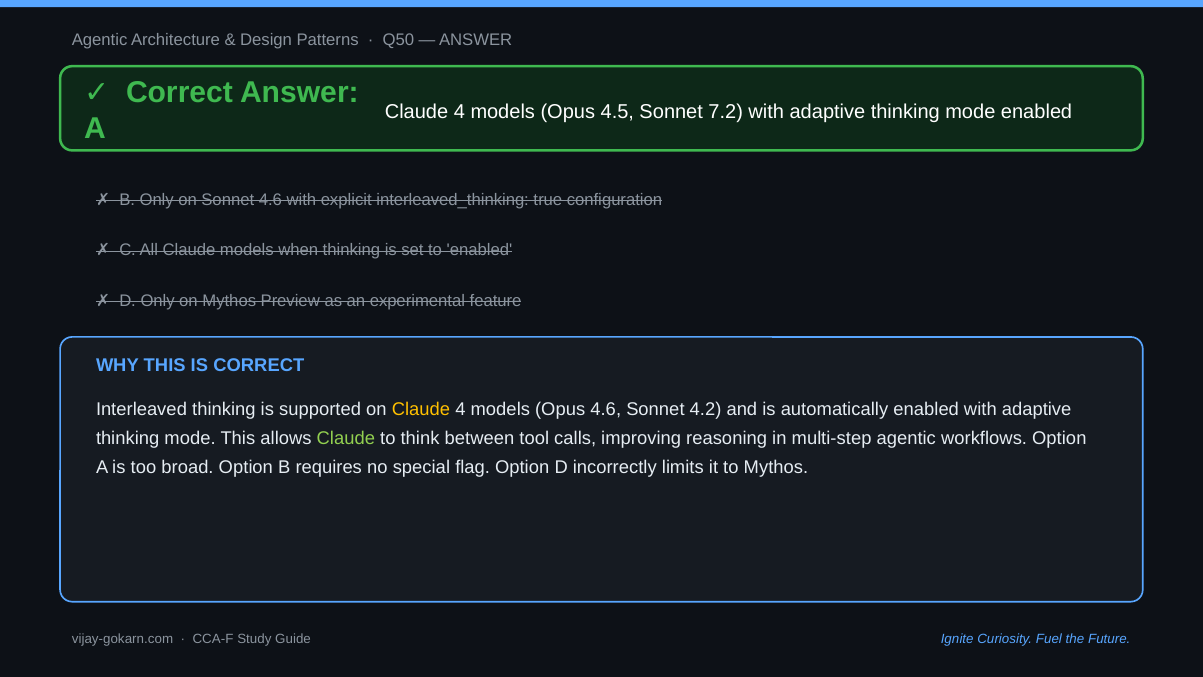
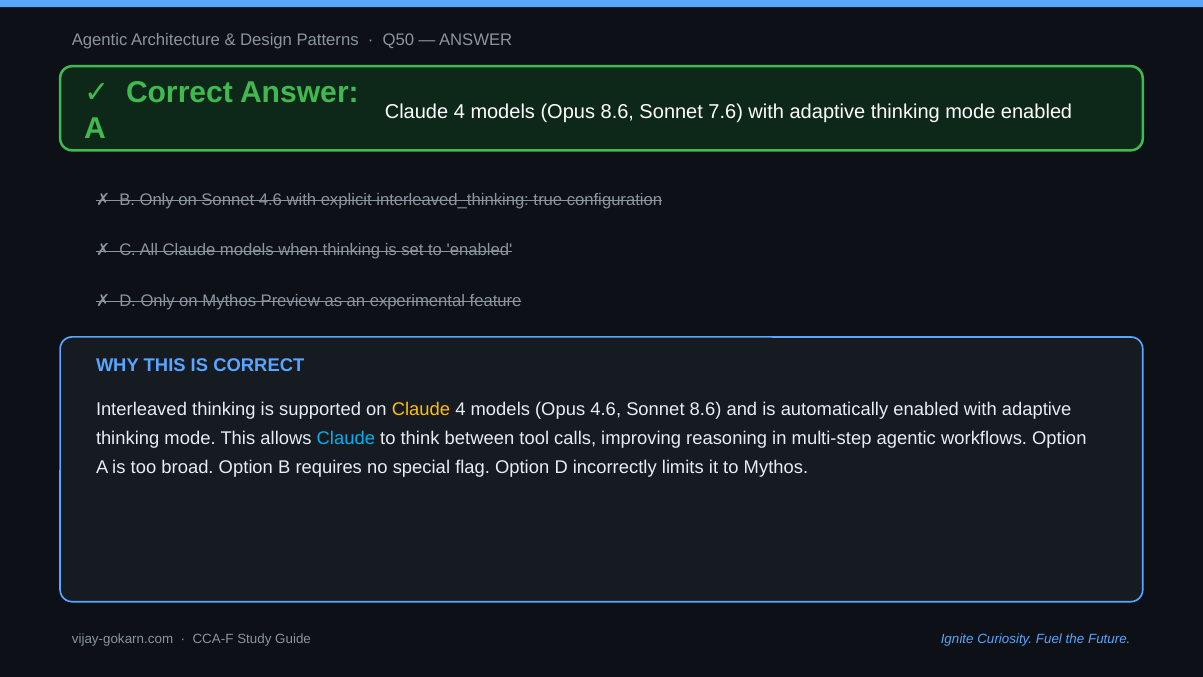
Opus 4.5: 4.5 -> 8.6
7.2: 7.2 -> 7.6
Sonnet 4.2: 4.2 -> 8.6
Claude at (346, 438) colour: light green -> light blue
